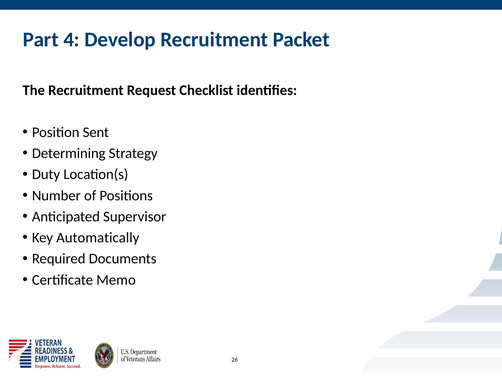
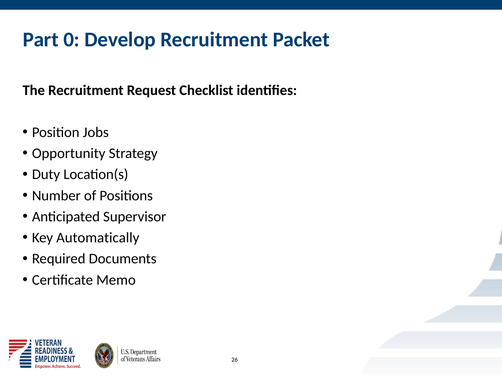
4: 4 -> 0
Sent: Sent -> Jobs
Determining: Determining -> Opportunity
